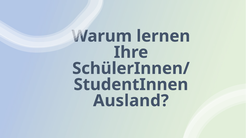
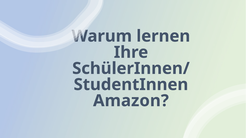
Ausland: Ausland -> Amazon
